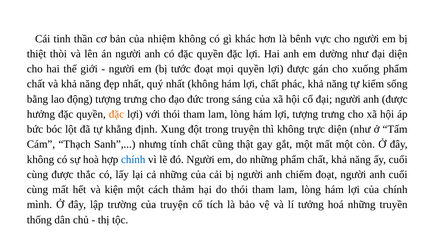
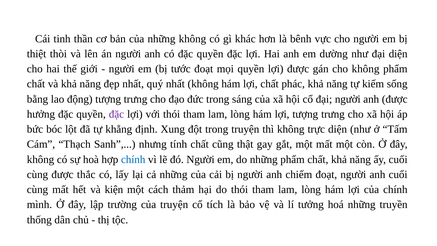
của nhiệm: nhiệm -> những
cho xuống: xuống -> không
đặc at (116, 114) colour: orange -> purple
